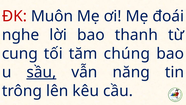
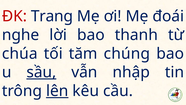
Muôn: Muôn -> Trang
cung: cung -> chúa
năng: năng -> nhập
lên underline: none -> present
